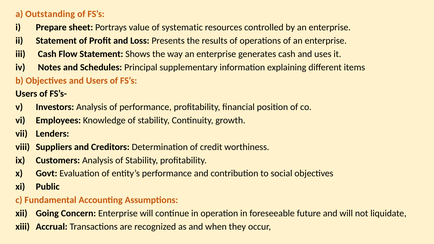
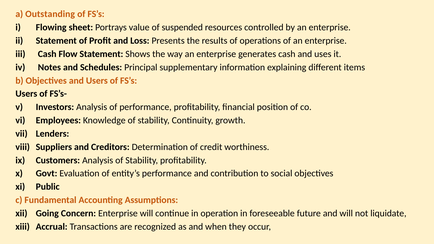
Prepare: Prepare -> Flowing
systematic: systematic -> suspended
